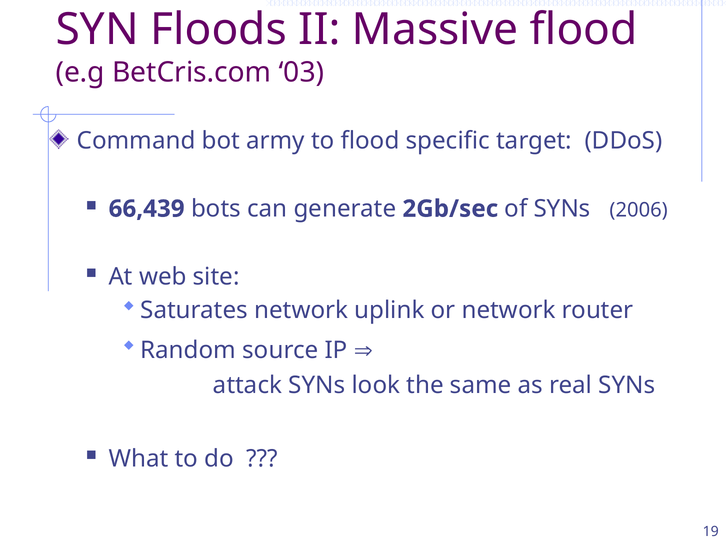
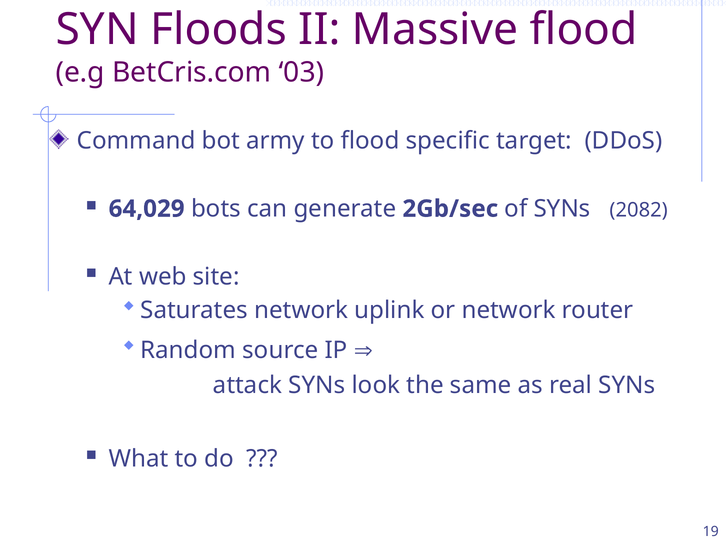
66,439: 66,439 -> 64,029
2006: 2006 -> 2082
